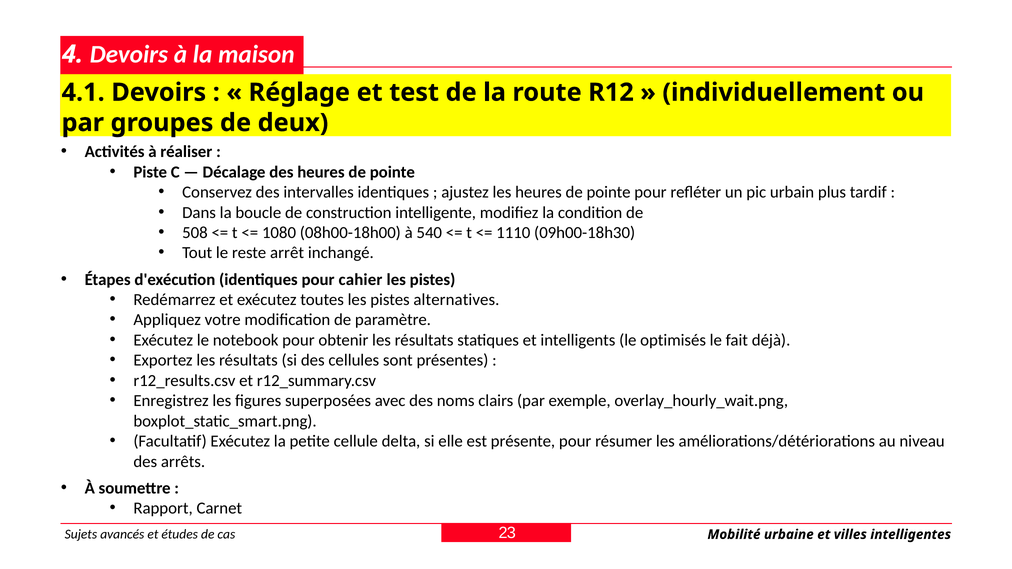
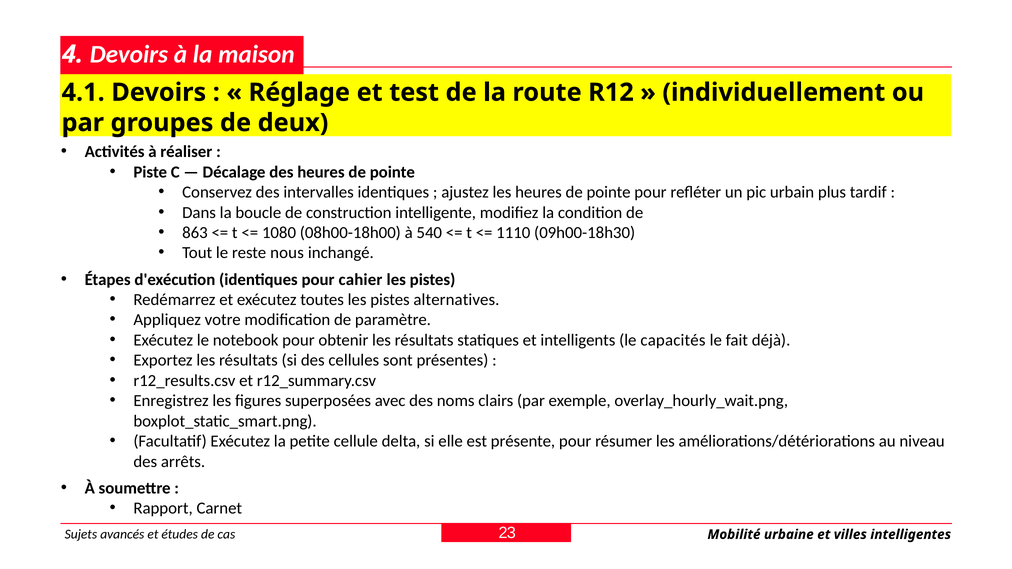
508: 508 -> 863
arrêt: arrêt -> nous
optimisés: optimisés -> capacités
